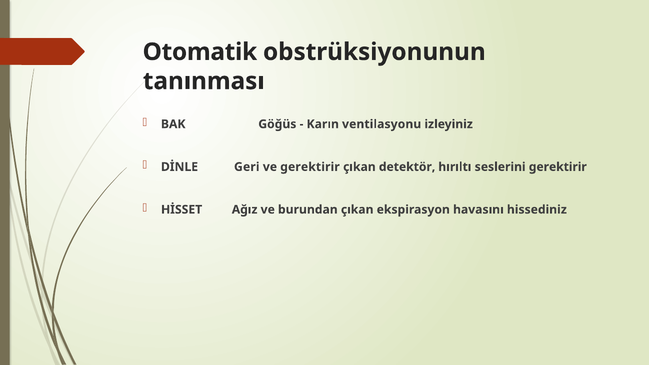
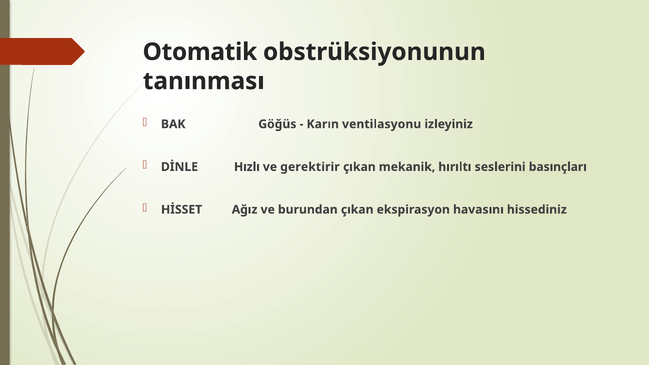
Geri: Geri -> Hızlı
detektör: detektör -> mekanik
seslerini gerektirir: gerektirir -> basınçları
